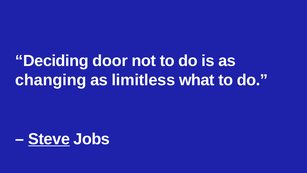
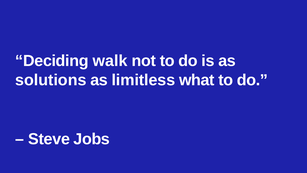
door: door -> walk
changing: changing -> solutions
Steve underline: present -> none
